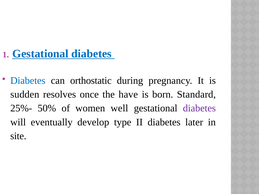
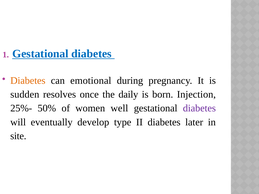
Diabetes at (28, 81) colour: blue -> orange
orthostatic: orthostatic -> emotional
have: have -> daily
Standard: Standard -> Injection
